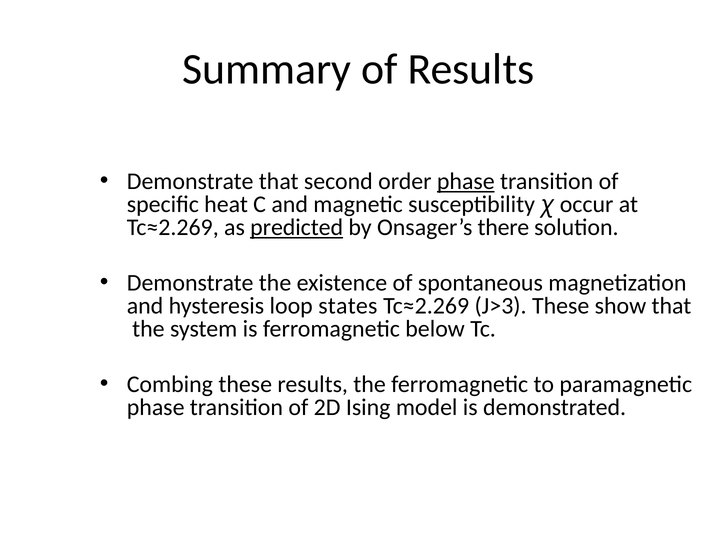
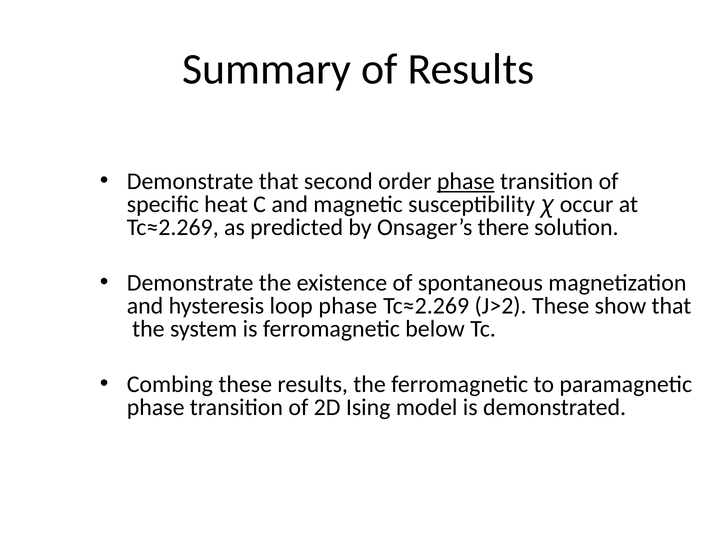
predicted underline: present -> none
loop states: states -> phase
J>3: J>3 -> J>2
